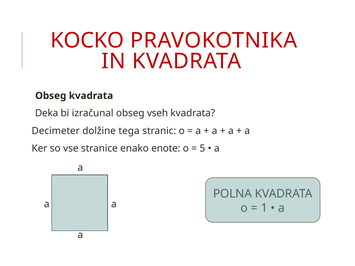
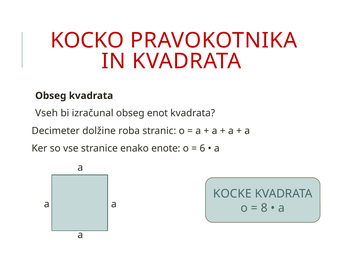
Deka: Deka -> Vseh
vseh: vseh -> enot
tega: tega -> roba
5: 5 -> 6
POLNA: POLNA -> KOCKE
1: 1 -> 8
